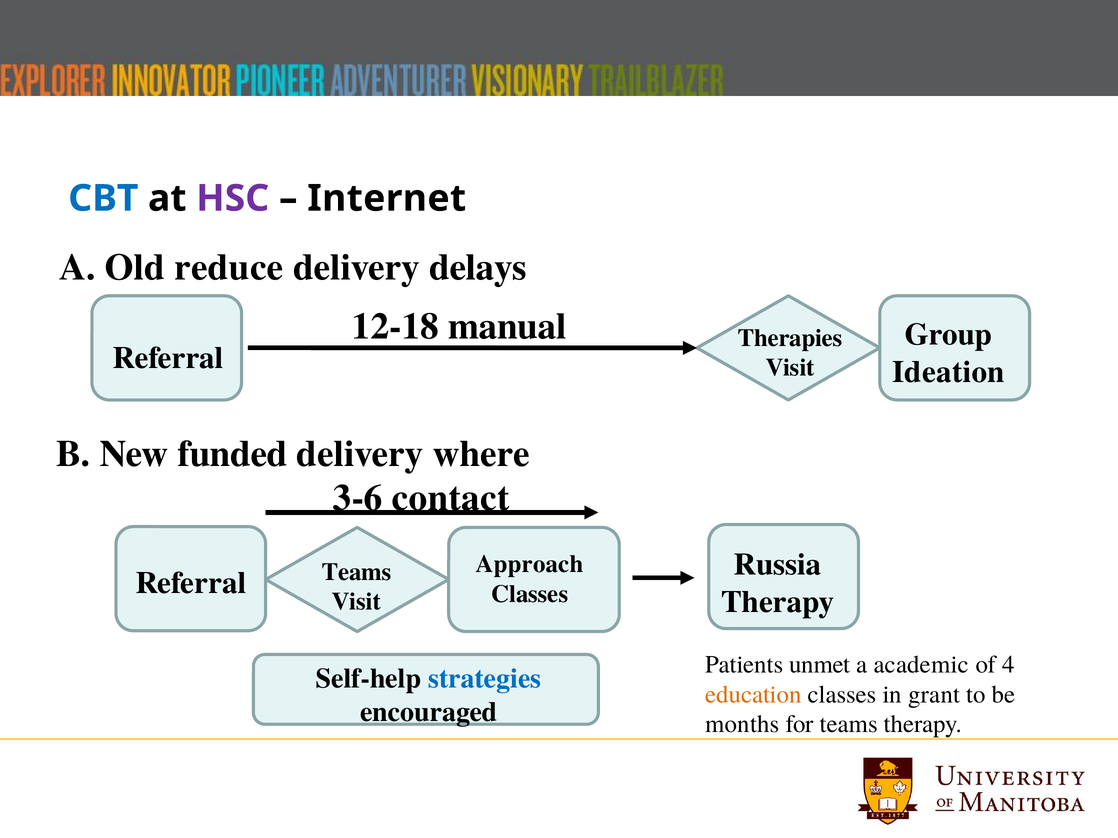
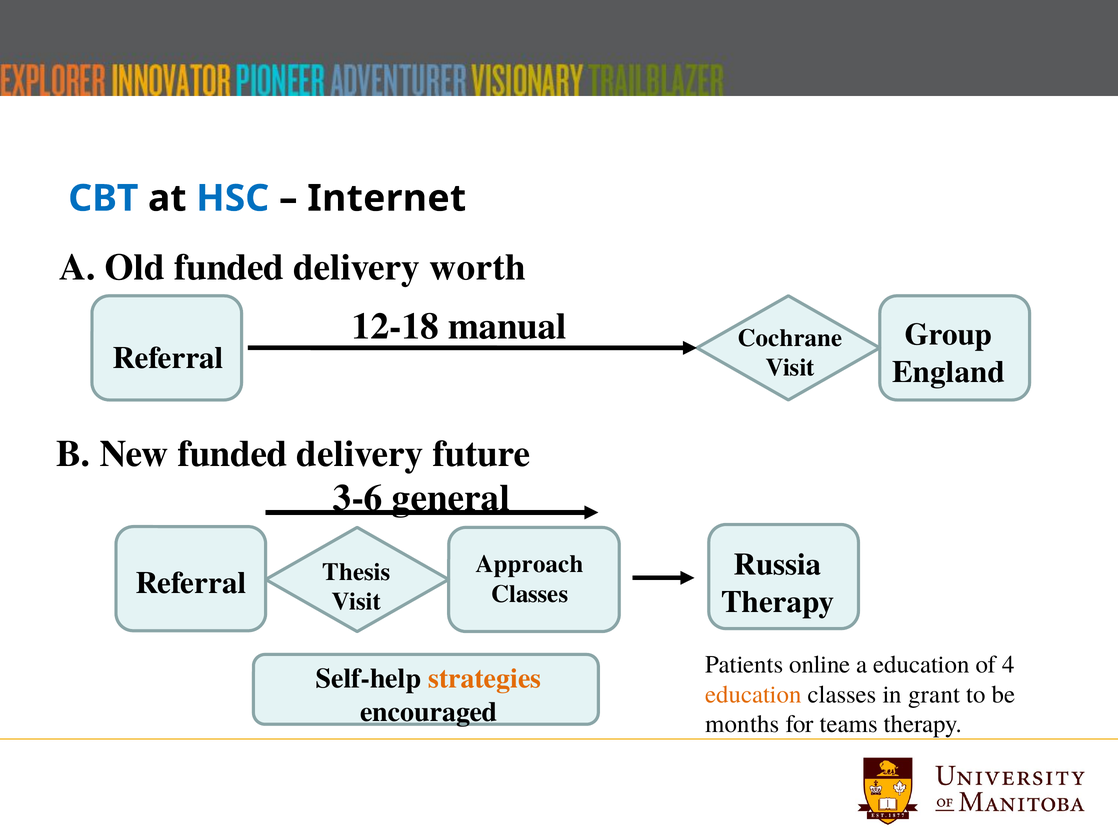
HSC colour: purple -> blue
Old reduce: reduce -> funded
delays: delays -> worth
Therapies: Therapies -> Cochrane
Ideation: Ideation -> England
where: where -> future
contact: contact -> general
Referral Teams: Teams -> Thesis
unmet: unmet -> online
a academic: academic -> education
strategies colour: blue -> orange
